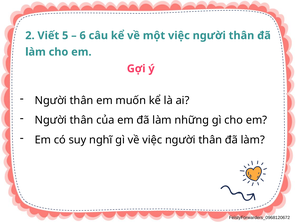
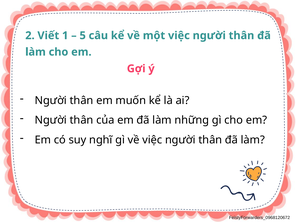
5: 5 -> 1
6: 6 -> 5
